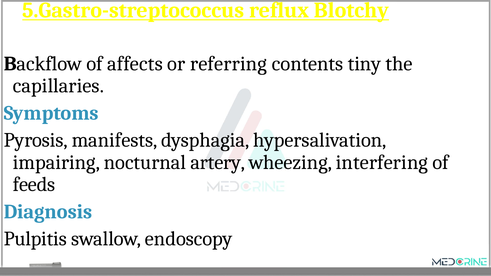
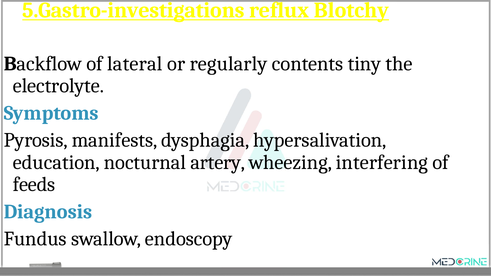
5.Gastro-streptococcus: 5.Gastro-streptococcus -> 5.Gastro-investigations
affects: affects -> lateral
referring: referring -> regularly
capillaries: capillaries -> electrolyte
impairing: impairing -> education
Pulpitis: Pulpitis -> Fundus
